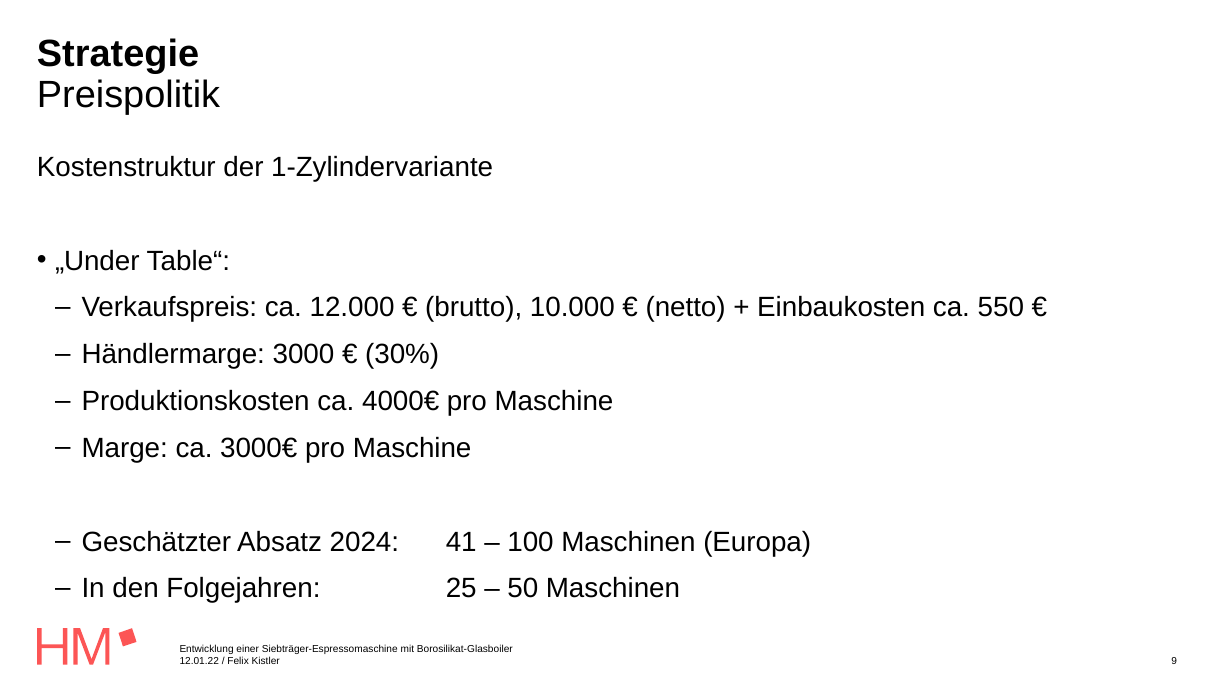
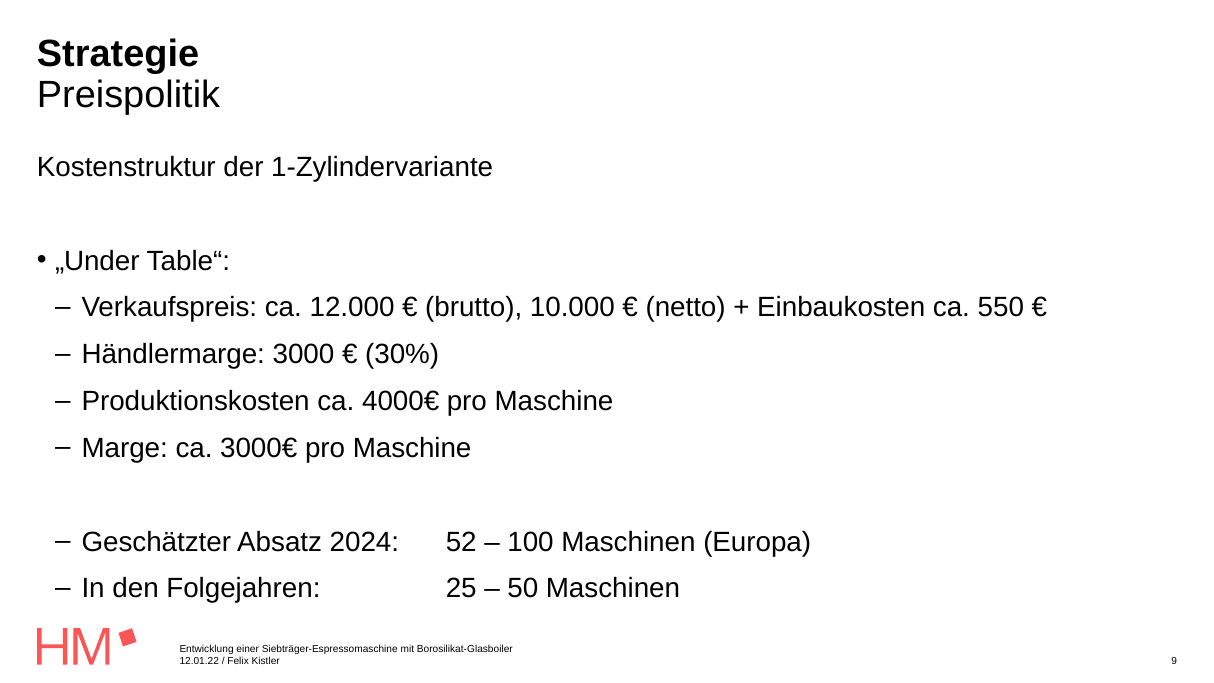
41: 41 -> 52
